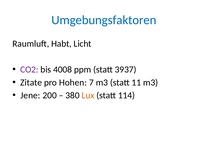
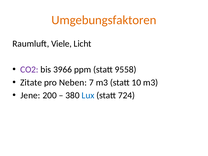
Umgebungsfaktoren colour: blue -> orange
Habt: Habt -> Viele
4008: 4008 -> 3966
3937: 3937 -> 9558
Hohen: Hohen -> Neben
11: 11 -> 10
Lux colour: orange -> blue
114: 114 -> 724
